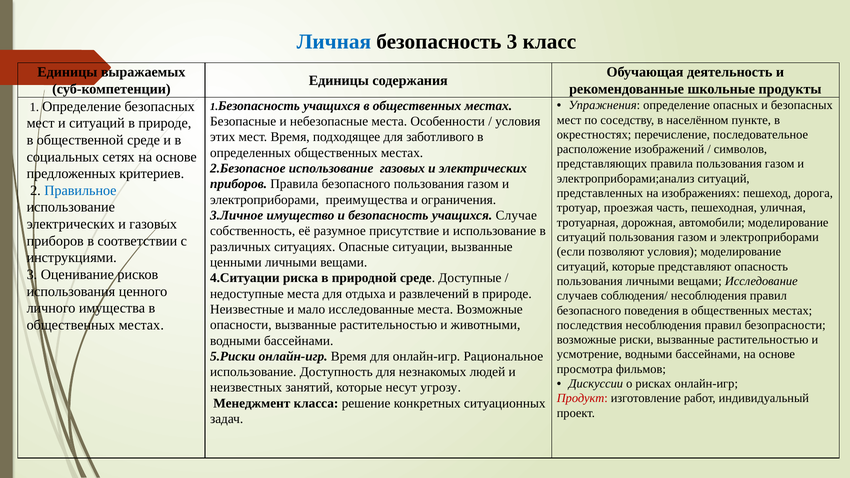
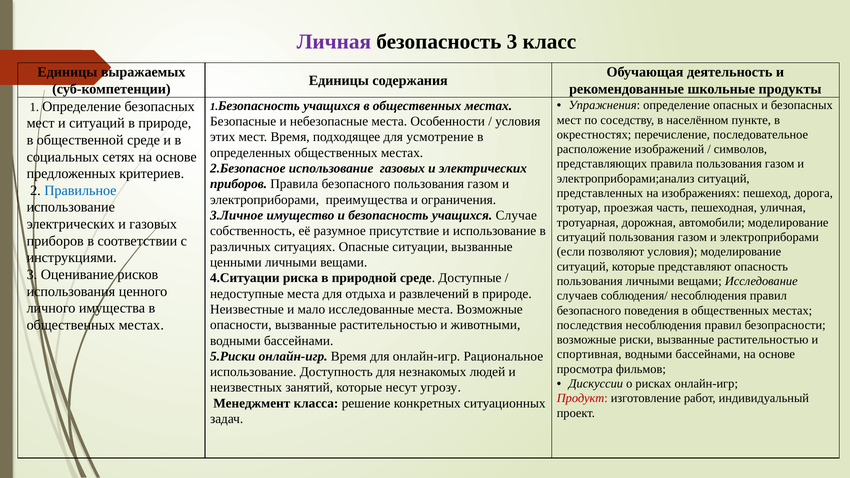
Личная colour: blue -> purple
заботливого: заботливого -> усмотрение
усмотрение: усмотрение -> спортивная
